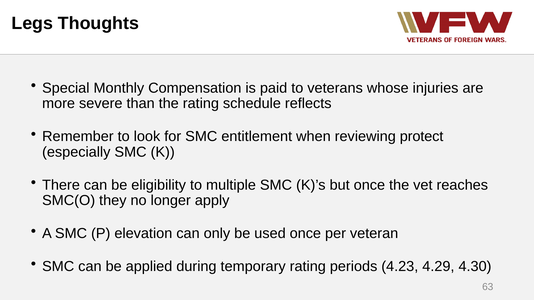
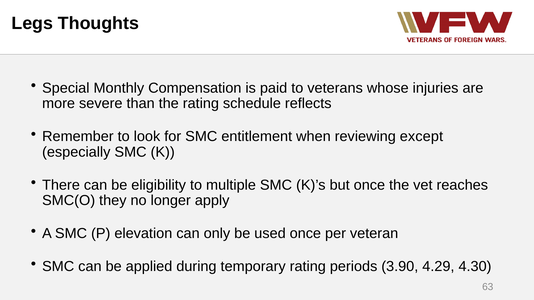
protect: protect -> except
4.23: 4.23 -> 3.90
